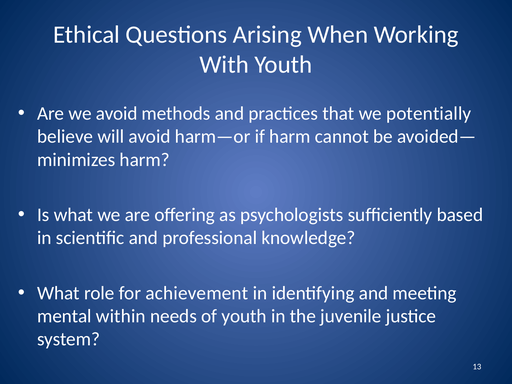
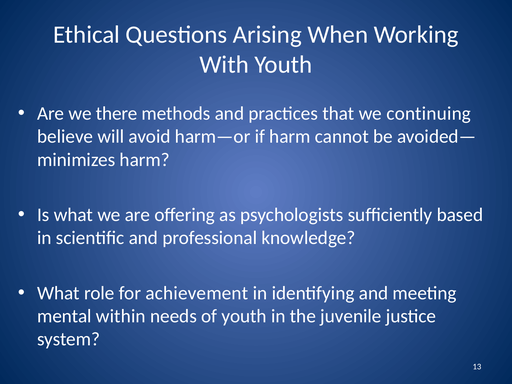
we avoid: avoid -> there
potentially: potentially -> continuing
